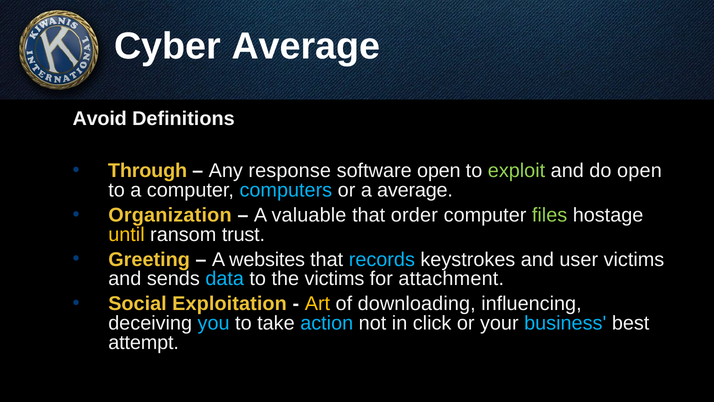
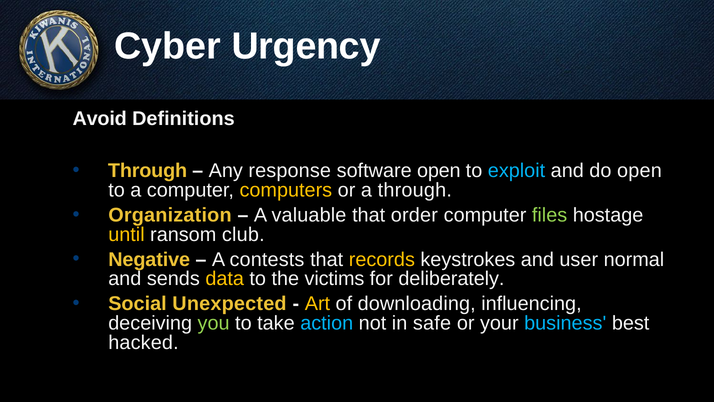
Cyber Average: Average -> Urgency
exploit colour: light green -> light blue
computers colour: light blue -> yellow
a average: average -> through
trust: trust -> club
Greeting: Greeting -> Negative
websites: websites -> contests
records colour: light blue -> yellow
user victims: victims -> normal
data colour: light blue -> yellow
attachment: attachment -> deliberately
Exploitation: Exploitation -> Unexpected
you colour: light blue -> light green
click: click -> safe
attempt: attempt -> hacked
